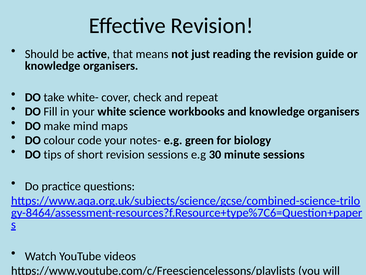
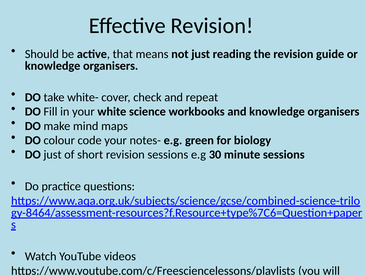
DO tips: tips -> just
